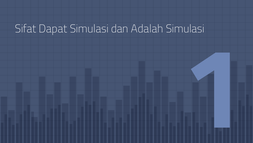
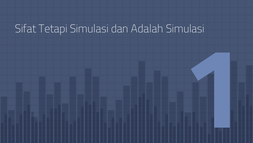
Dapat: Dapat -> Tetapi
